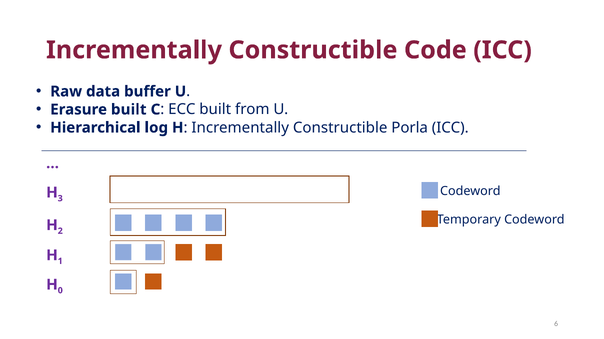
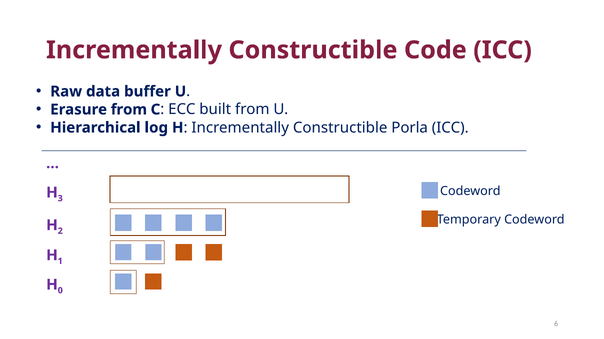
Erasure built: built -> from
